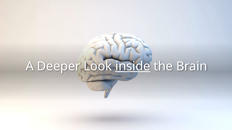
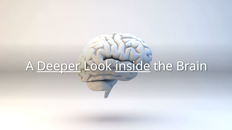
Deeper underline: none -> present
